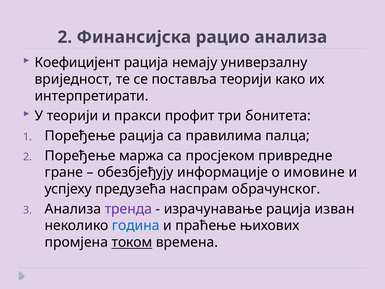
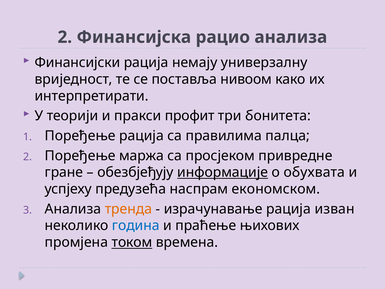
Коефицијент: Коефицијент -> Финансијски
поставља теорији: теорији -> нивоом
информације underline: none -> present
имовине: имовине -> обухвата
обрачунског: обрачунског -> економском
тренда colour: purple -> orange
